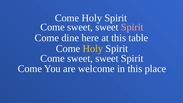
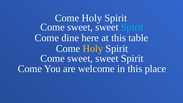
Spirit at (132, 27) colour: pink -> light blue
